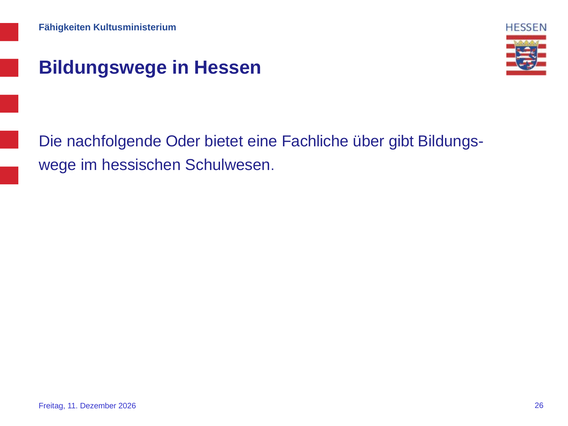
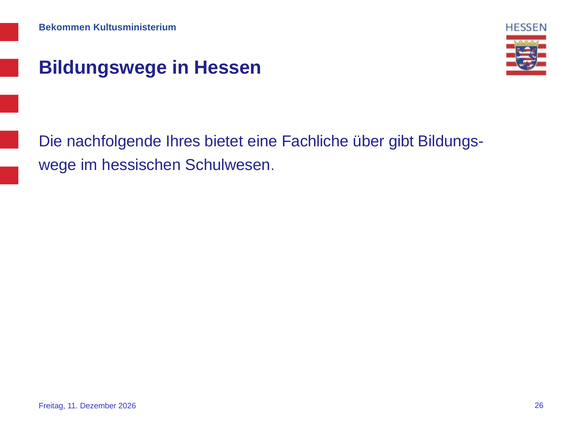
Fähigkeiten: Fähigkeiten -> Bekommen
Oder: Oder -> Ihres
